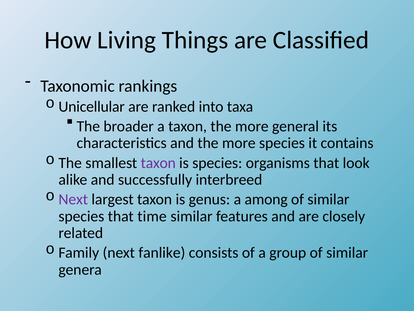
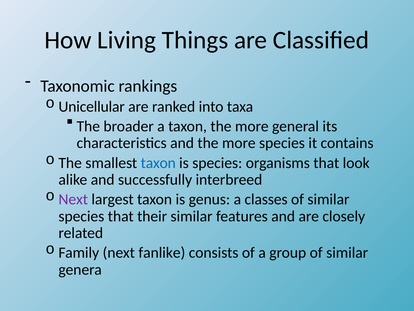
taxon at (158, 163) colour: purple -> blue
among: among -> classes
time: time -> their
